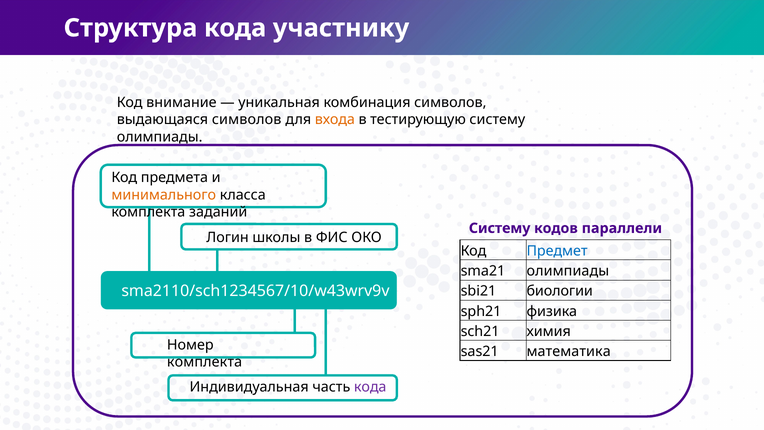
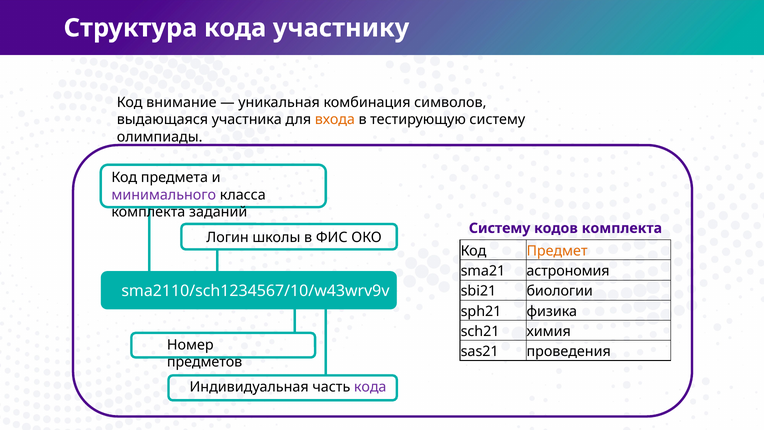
выдающаяся символов: символов -> участника
минимального colour: orange -> purple
кодов параллели: параллели -> комплекта
Предмет colour: blue -> orange
sma21 олимпиады: олимпиады -> астрономия
математика: математика -> проведения
комплекта at (205, 362): комплекта -> предметов
